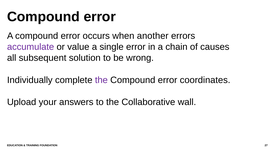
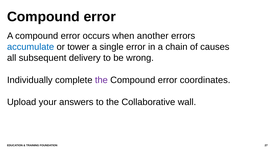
accumulate colour: purple -> blue
value: value -> tower
solution: solution -> delivery
